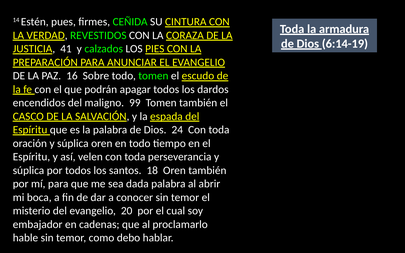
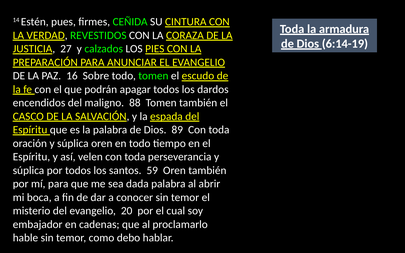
41: 41 -> 27
99: 99 -> 88
24: 24 -> 89
18: 18 -> 59
